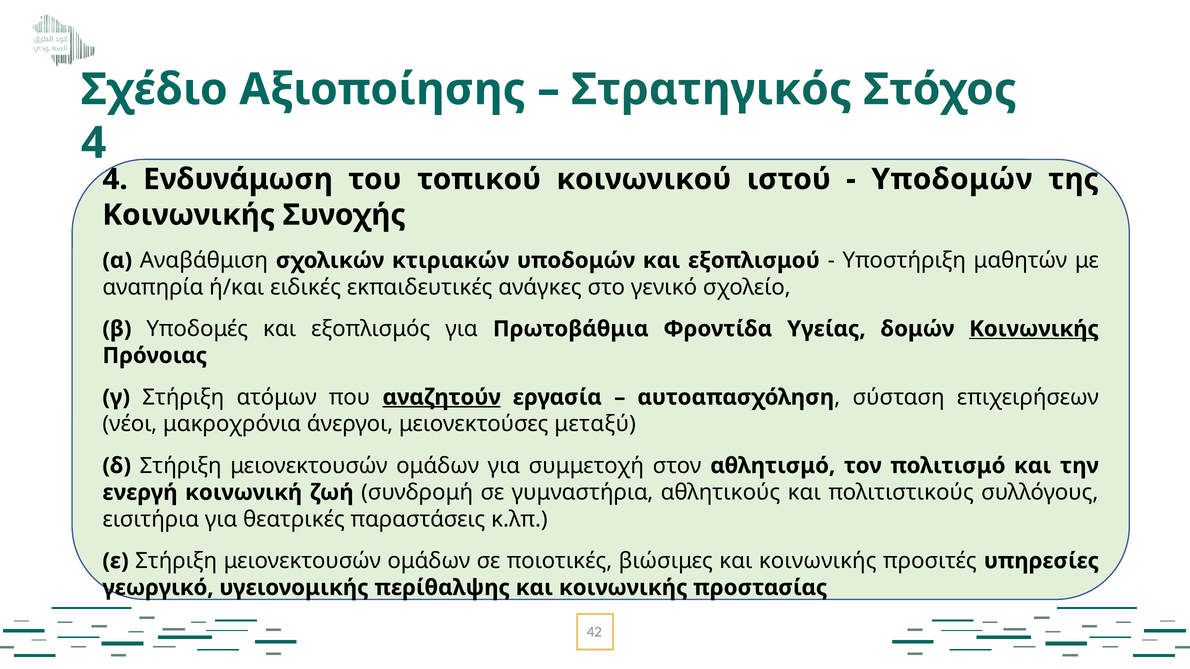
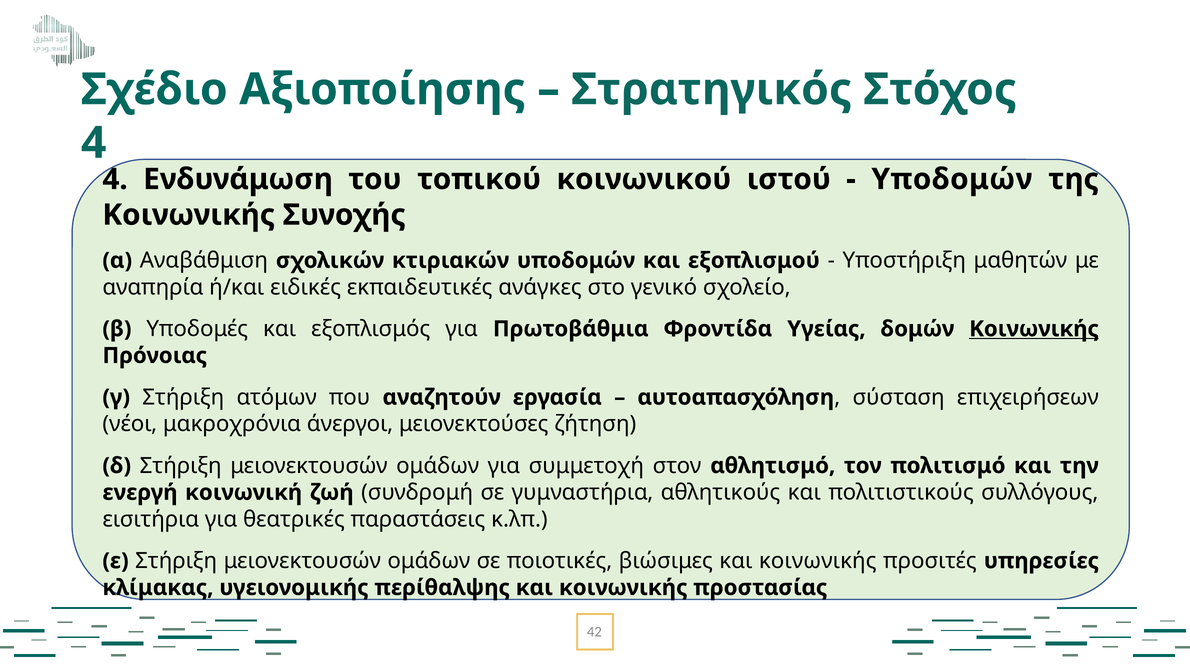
αναζητούν underline: present -> none
μεταξύ: μεταξύ -> ζήτηση
γεωργικό: γεωργικό -> κλίμακας
